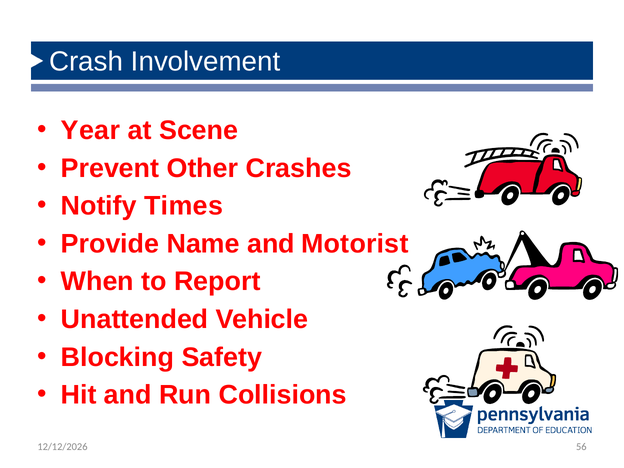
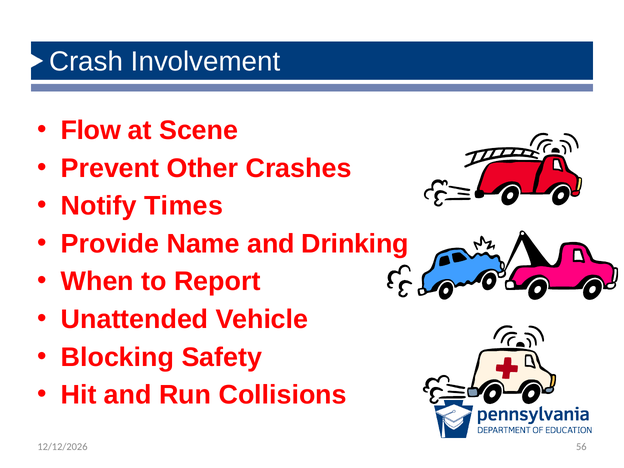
Year: Year -> Flow
Motorist: Motorist -> Drinking
